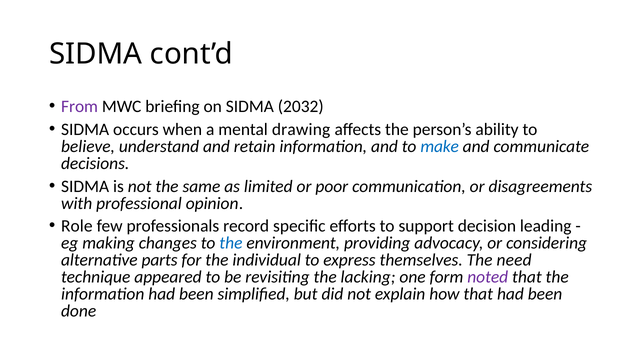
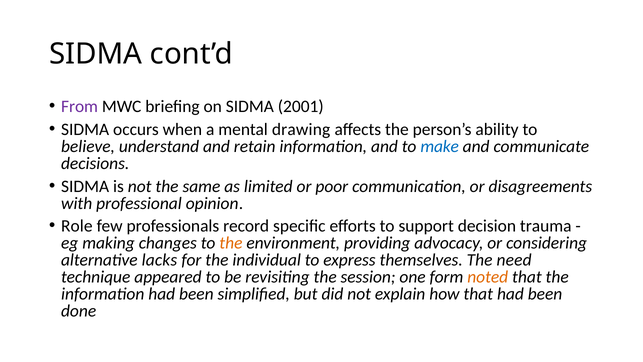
2032: 2032 -> 2001
leading: leading -> trauma
the at (231, 243) colour: blue -> orange
parts: parts -> lacks
lacking: lacking -> session
noted colour: purple -> orange
